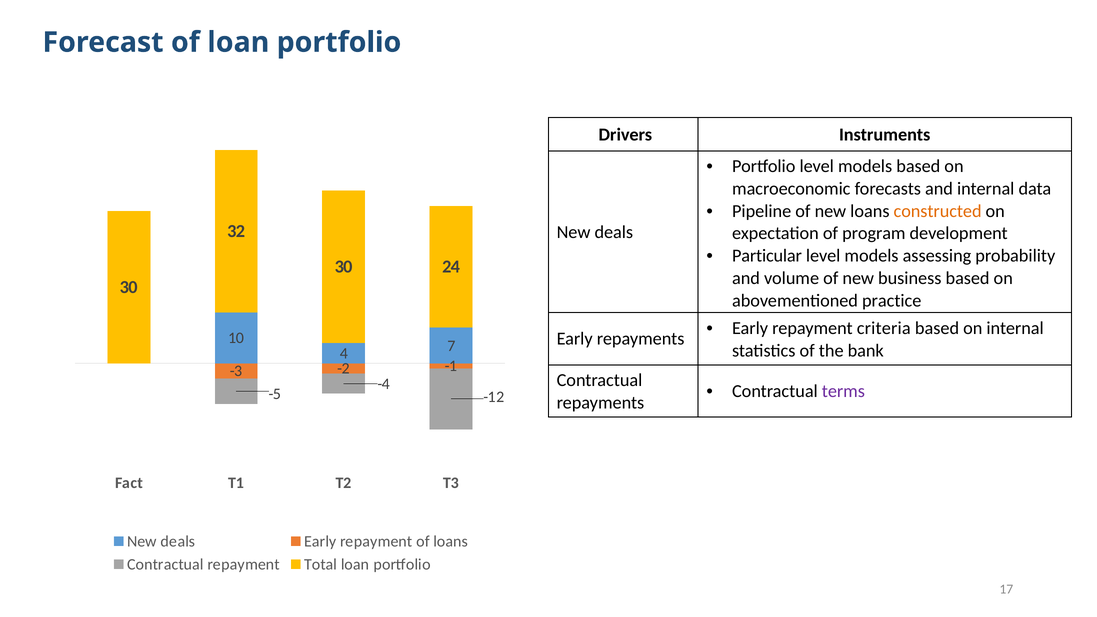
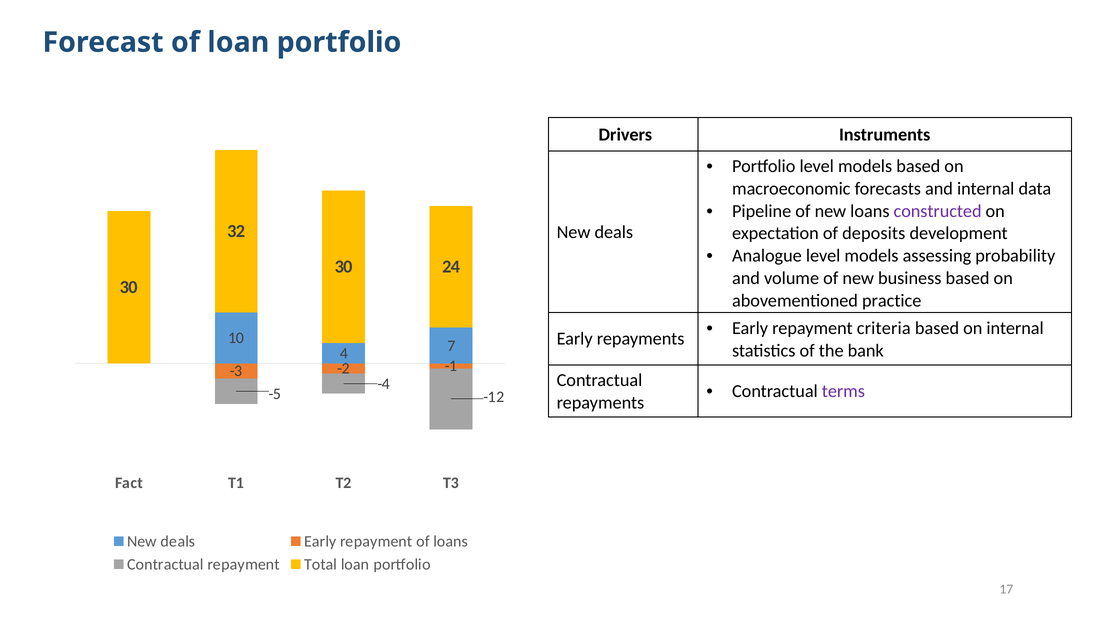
constructed colour: orange -> purple
program: program -> deposits
Particular: Particular -> Analogue
